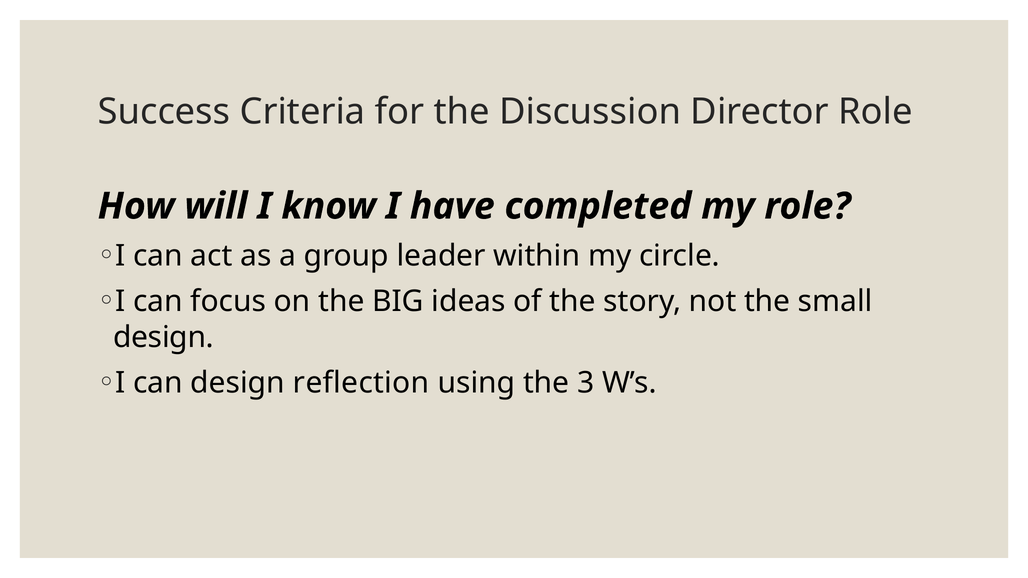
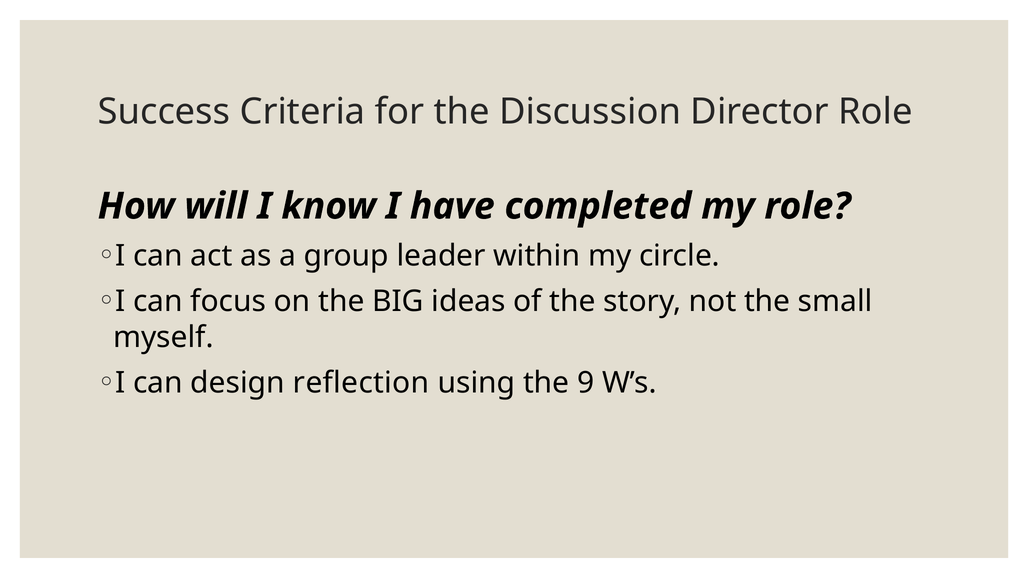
design at (164, 337): design -> myself
3: 3 -> 9
